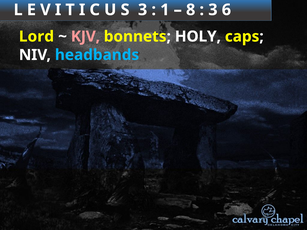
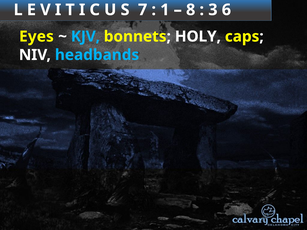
S 3: 3 -> 7
Lord: Lord -> Eyes
KJV colour: pink -> light blue
